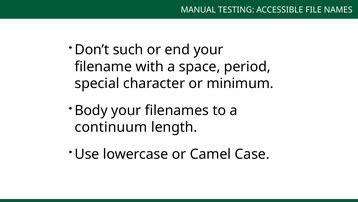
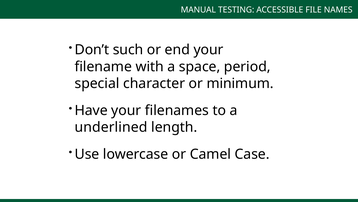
Body: Body -> Have
continuum: continuum -> underlined
